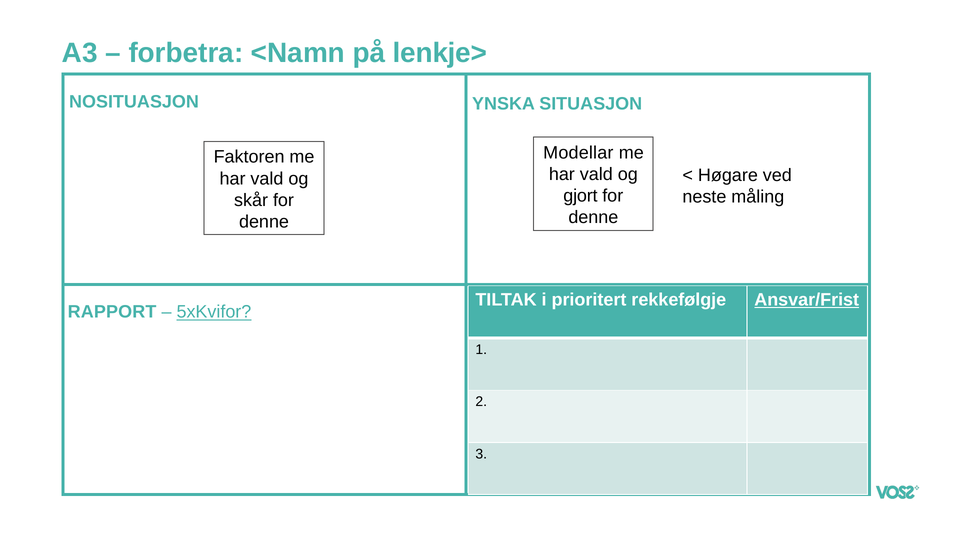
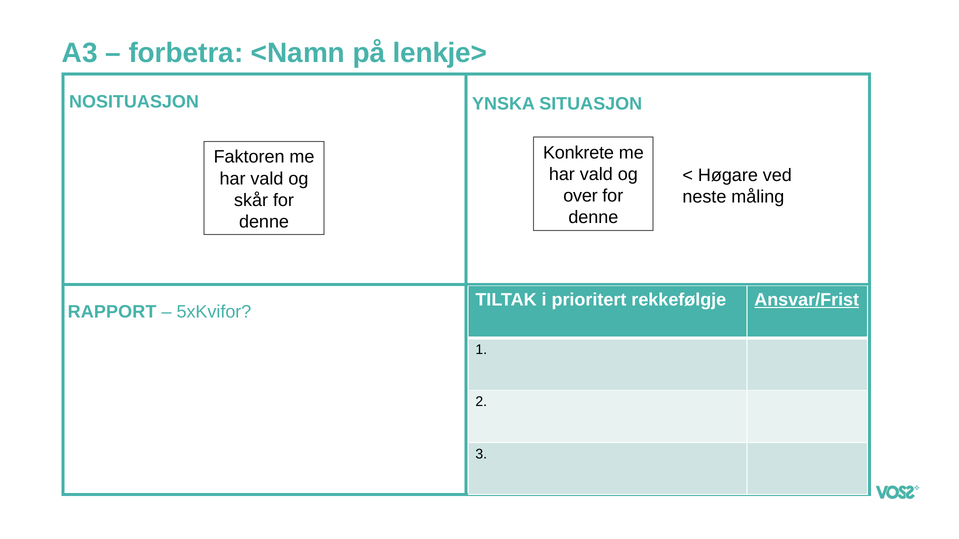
Modellar: Modellar -> Konkrete
gjort: gjort -> over
5xKvifor underline: present -> none
